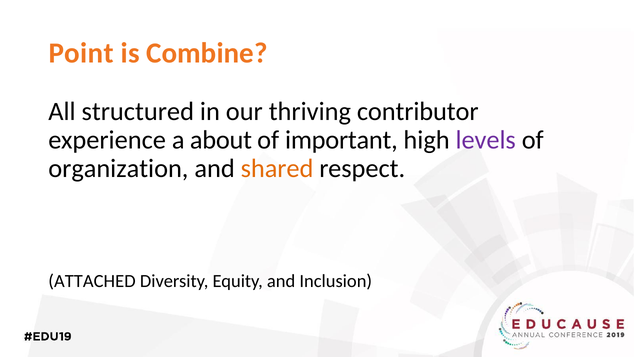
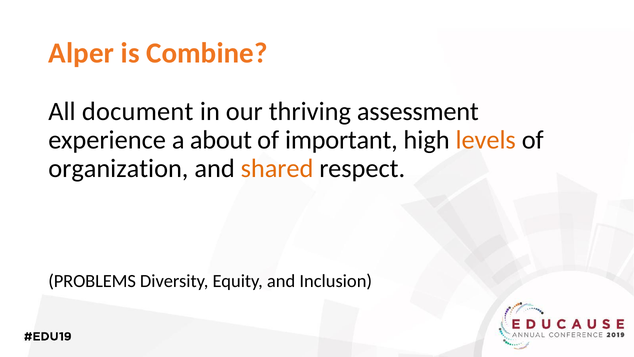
Point: Point -> Alper
structured: structured -> document
contributor: contributor -> assessment
levels colour: purple -> orange
ATTACHED: ATTACHED -> PROBLEMS
